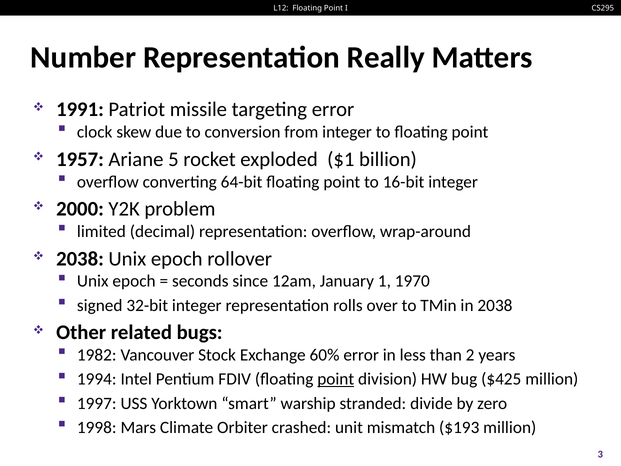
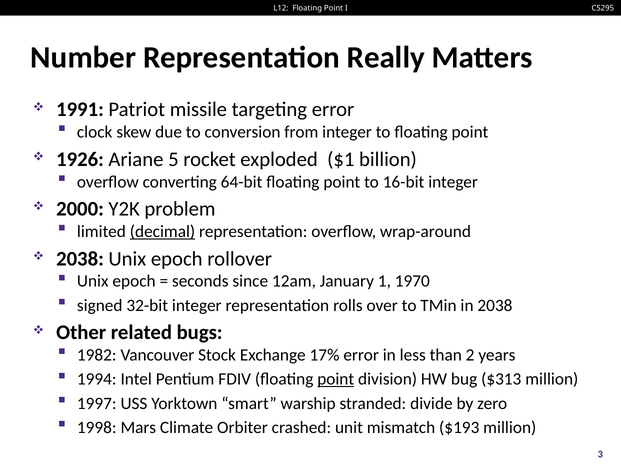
1957: 1957 -> 1926
decimal underline: none -> present
60%: 60% -> 17%
$425: $425 -> $313
